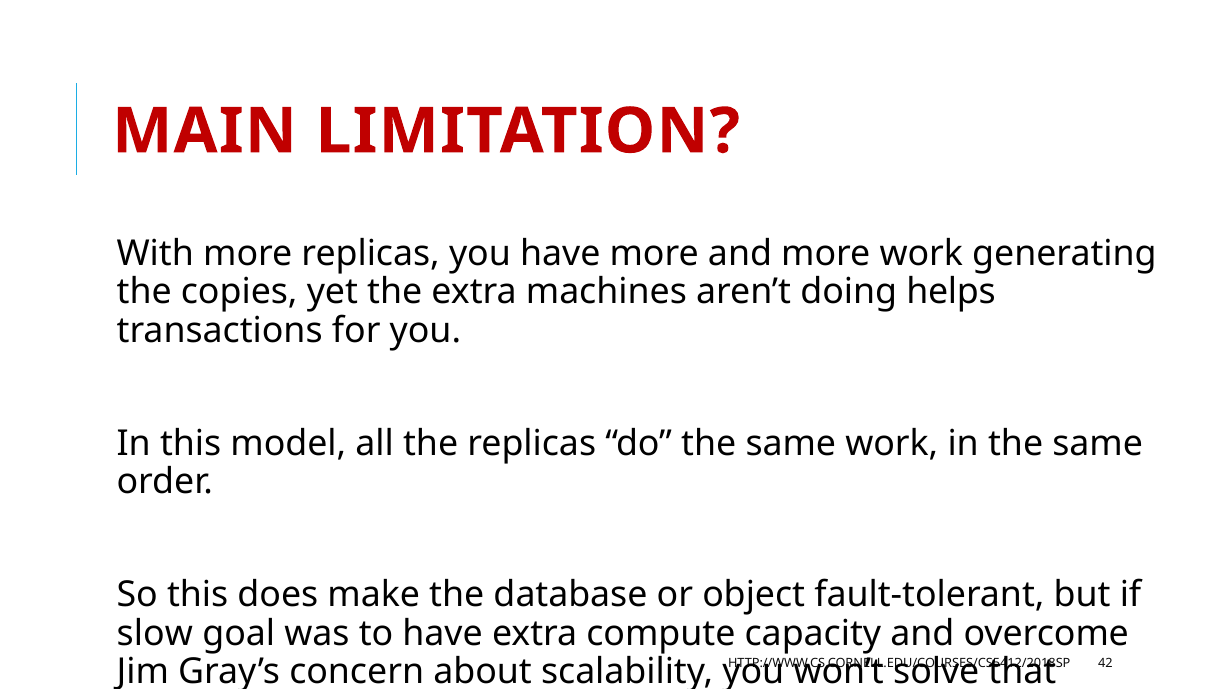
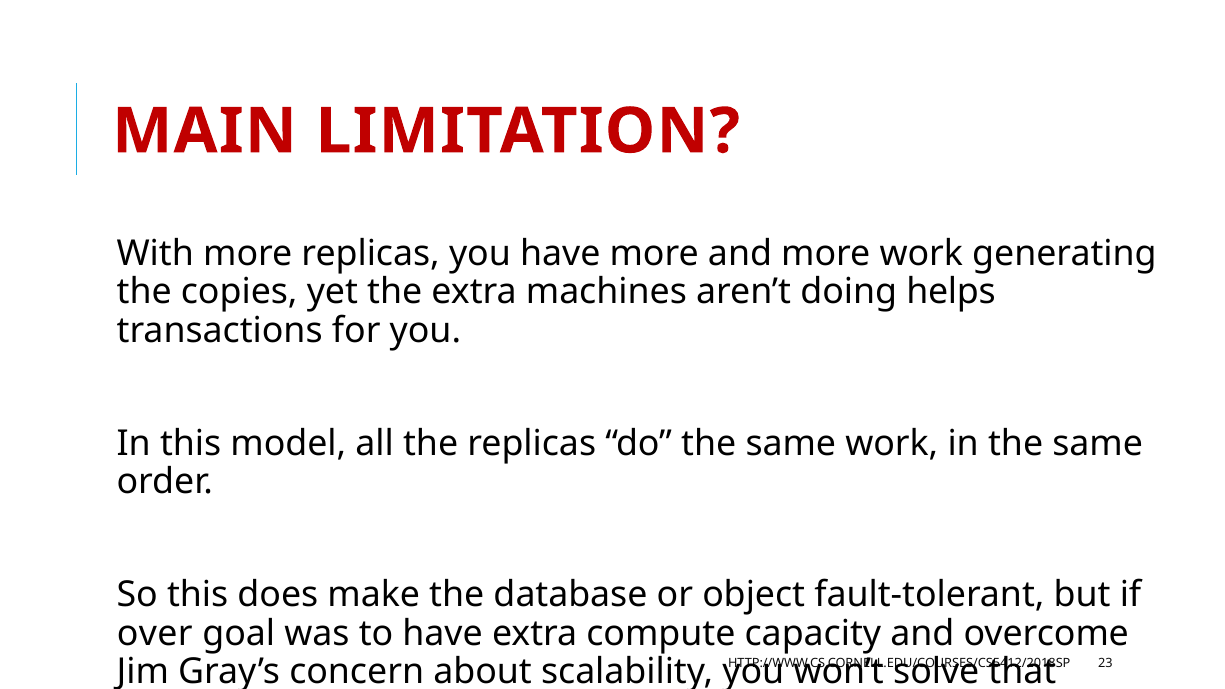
slow: slow -> over
42: 42 -> 23
